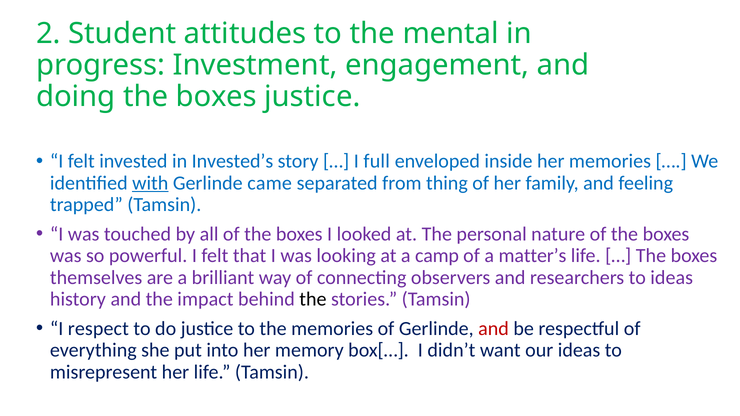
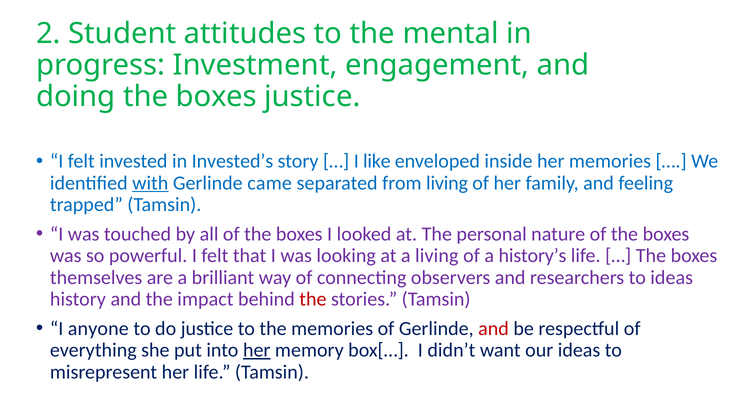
full: full -> like
from thing: thing -> living
a camp: camp -> living
matter’s: matter’s -> history’s
the at (313, 299) colour: black -> red
respect: respect -> anyone
her at (257, 350) underline: none -> present
